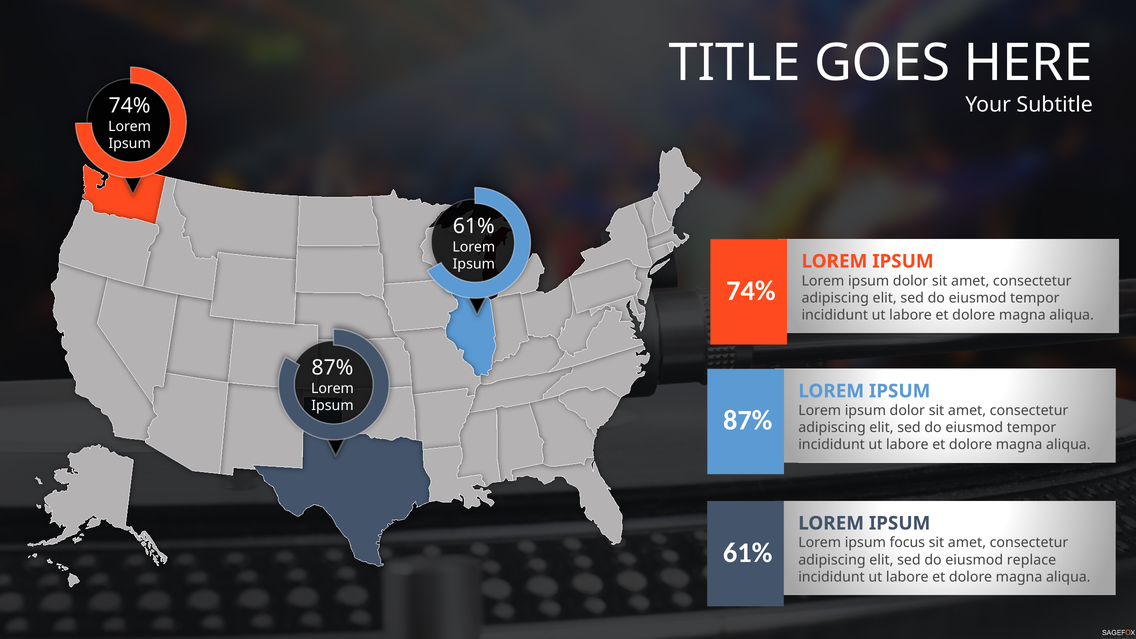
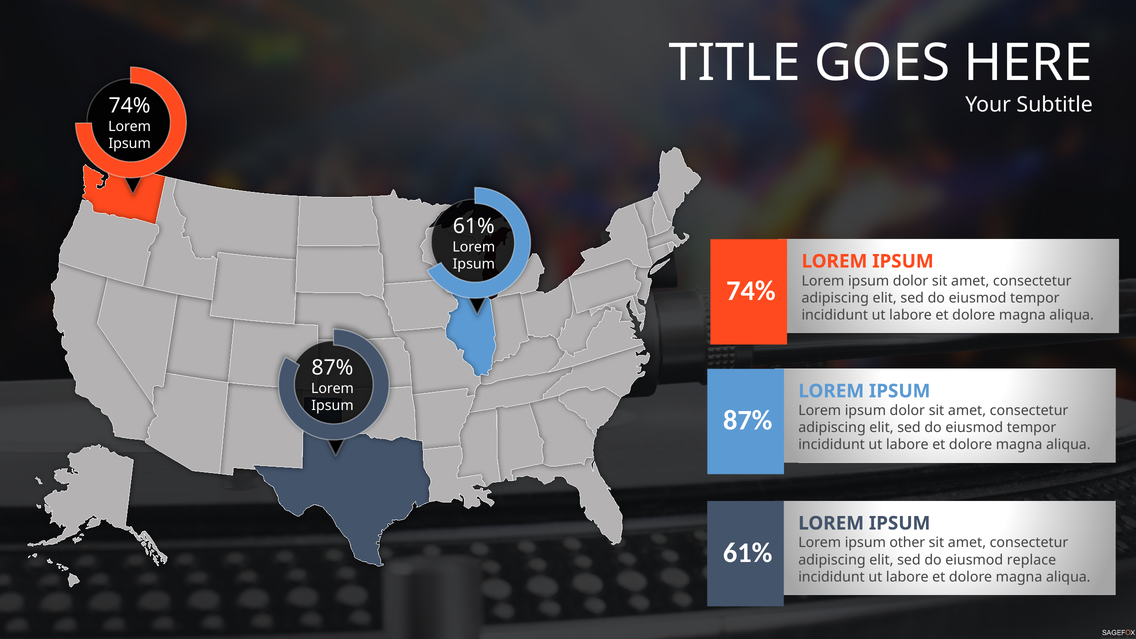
focus: focus -> other
